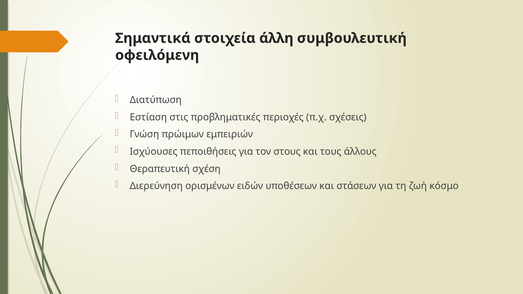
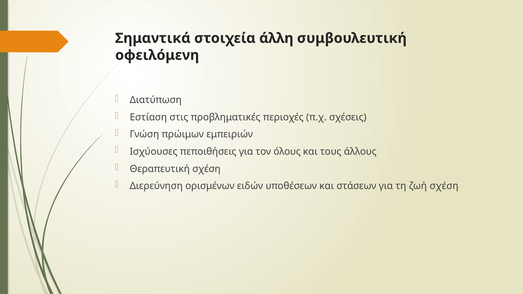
στους: στους -> όλους
ζωή κόσμο: κόσμο -> σχέση
